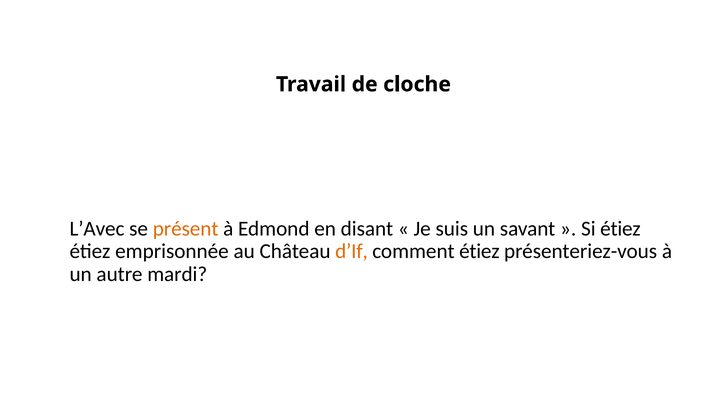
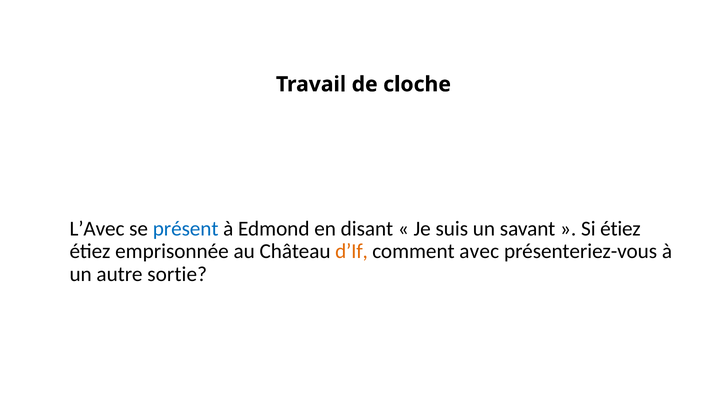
présent colour: orange -> blue
comment étiez: étiez -> avec
mardi: mardi -> sortie
